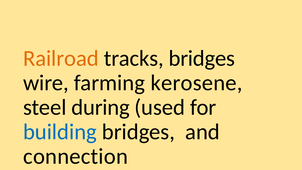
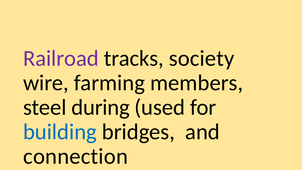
Railroad colour: orange -> purple
tracks bridges: bridges -> society
kerosene: kerosene -> members
